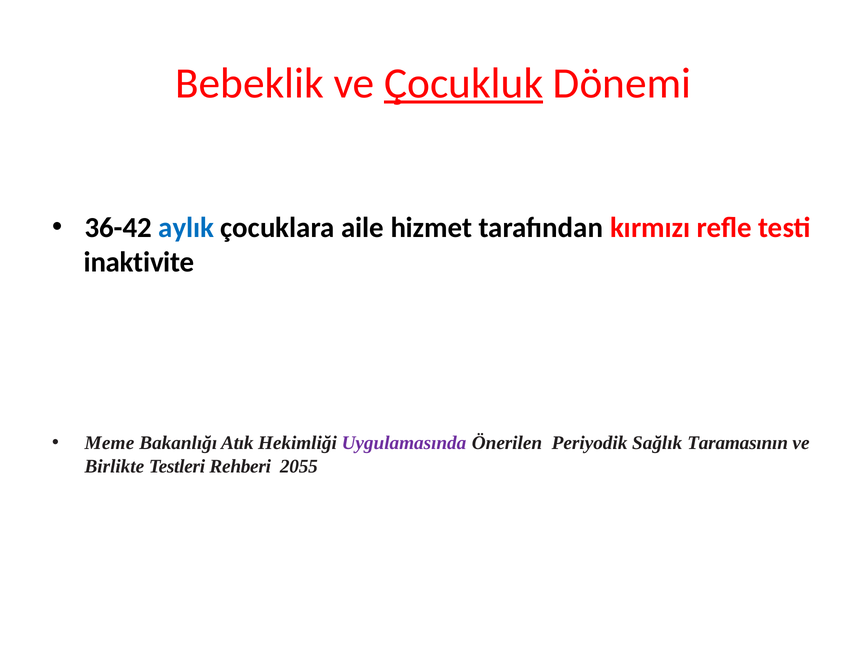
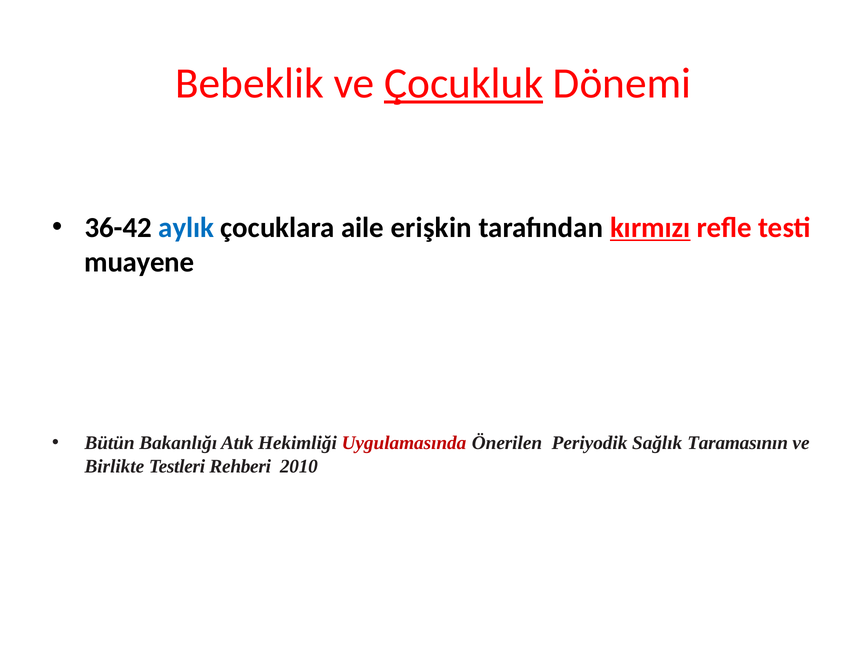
hizmet: hizmet -> erişkin
kırmızı underline: none -> present
inaktivite: inaktivite -> muayene
Meme: Meme -> Bütün
Uygulamasında colour: purple -> red
2055: 2055 -> 2010
